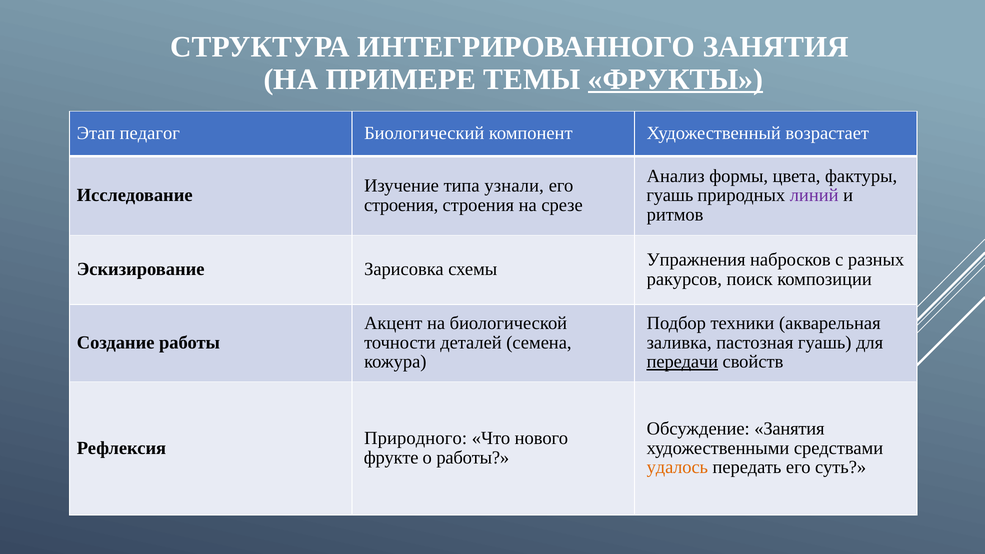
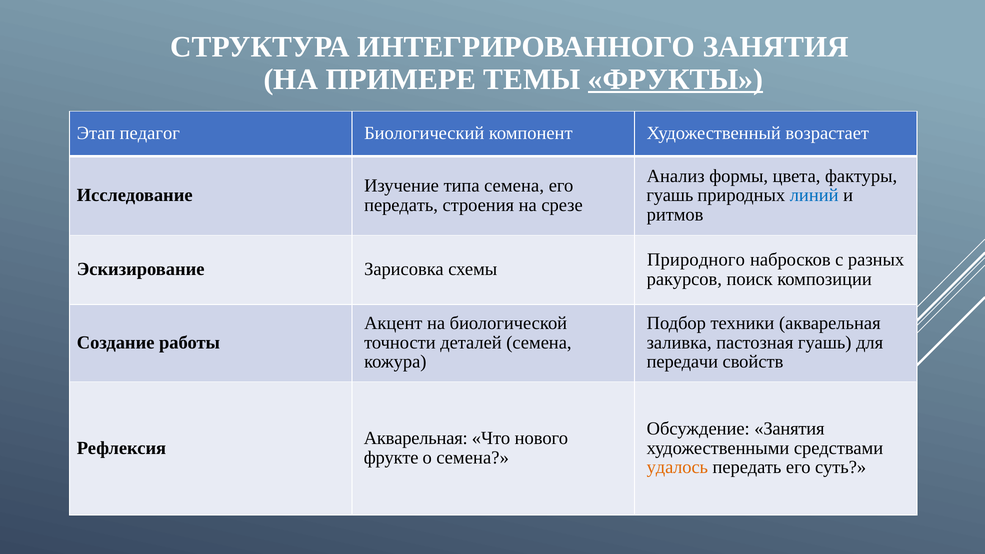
типа узнали: узнали -> семена
линий colour: purple -> blue
строения at (401, 205): строения -> передать
Упражнения: Упражнения -> Природного
передачи underline: present -> none
Природного at (416, 438): Природного -> Акварельная
о работы: работы -> семена
